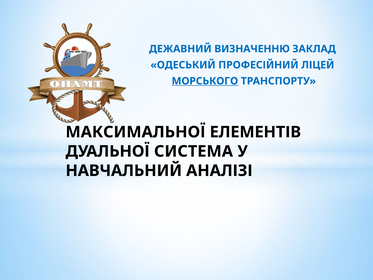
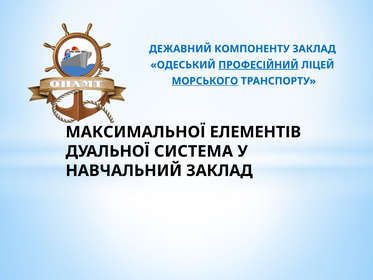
ВИЗНАЧЕННЮ: ВИЗНАЧЕННЮ -> КОМПОНЕНТУ
ПРОФЕСІЙНИЙ underline: none -> present
НАВЧАЛЬНИЙ АНАЛІЗІ: АНАЛІЗІ -> ЗАКЛАД
